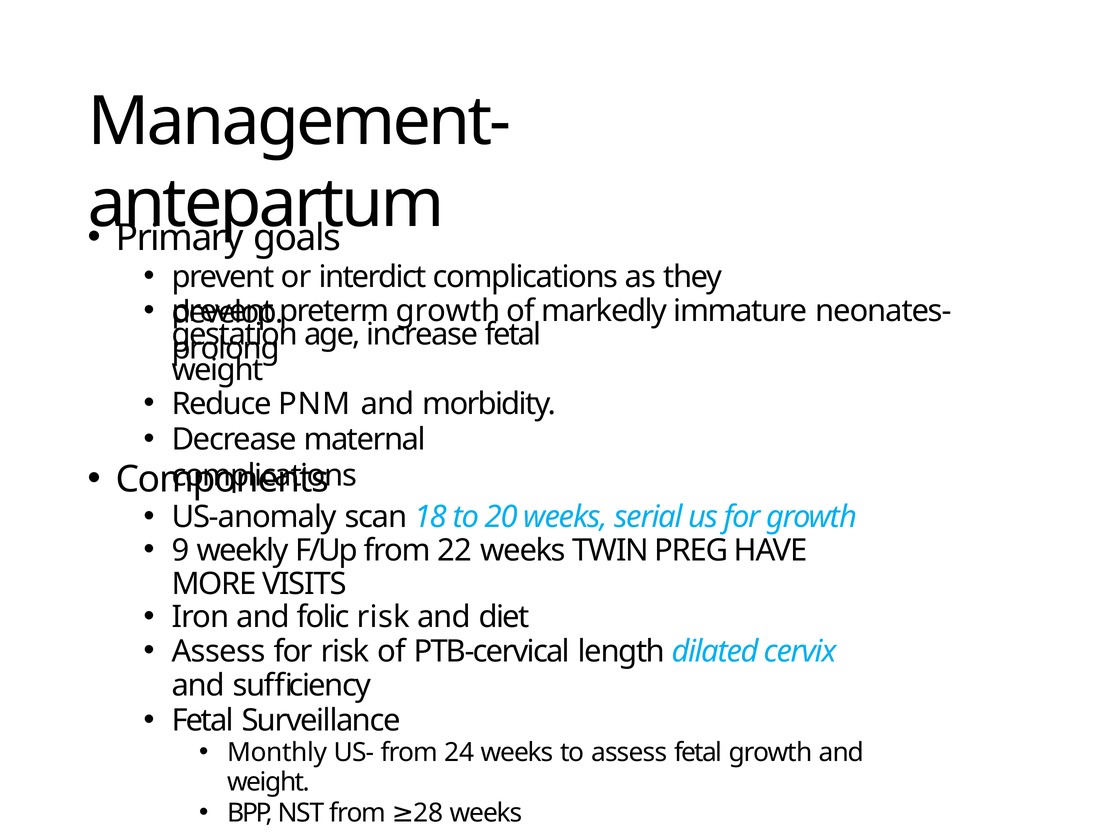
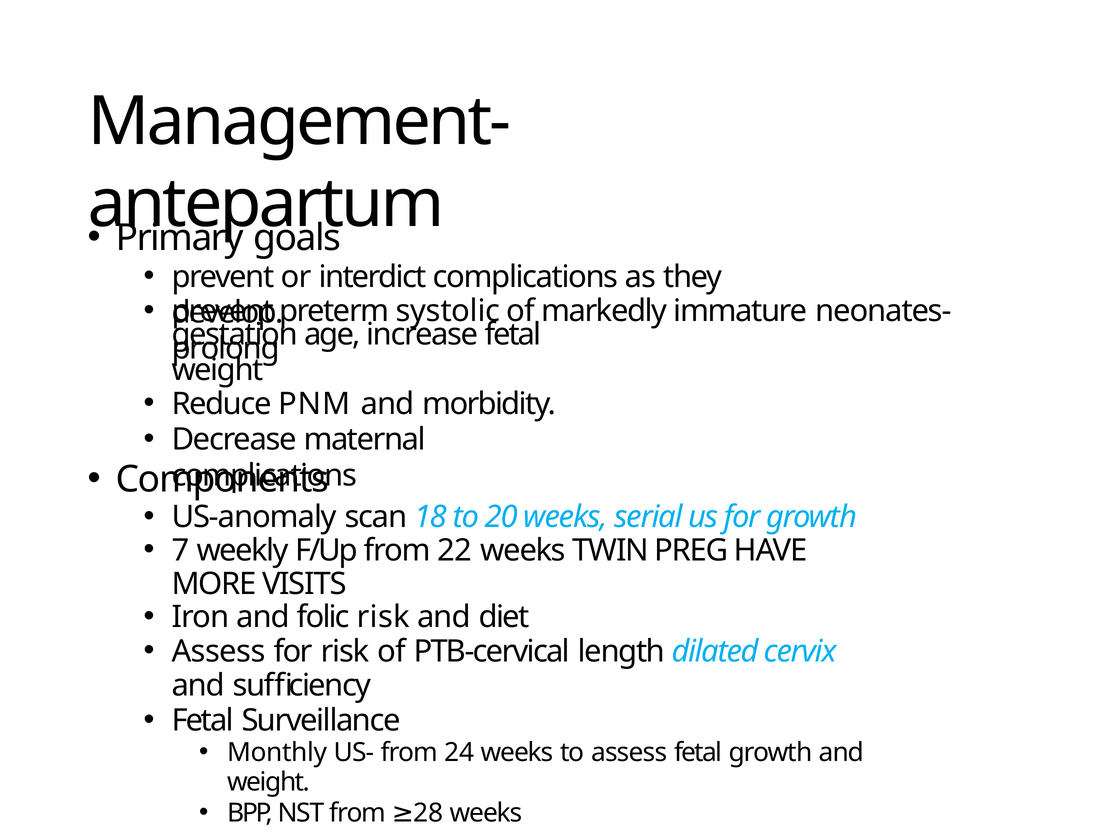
preterm growth: growth -> systolic
9: 9 -> 7
